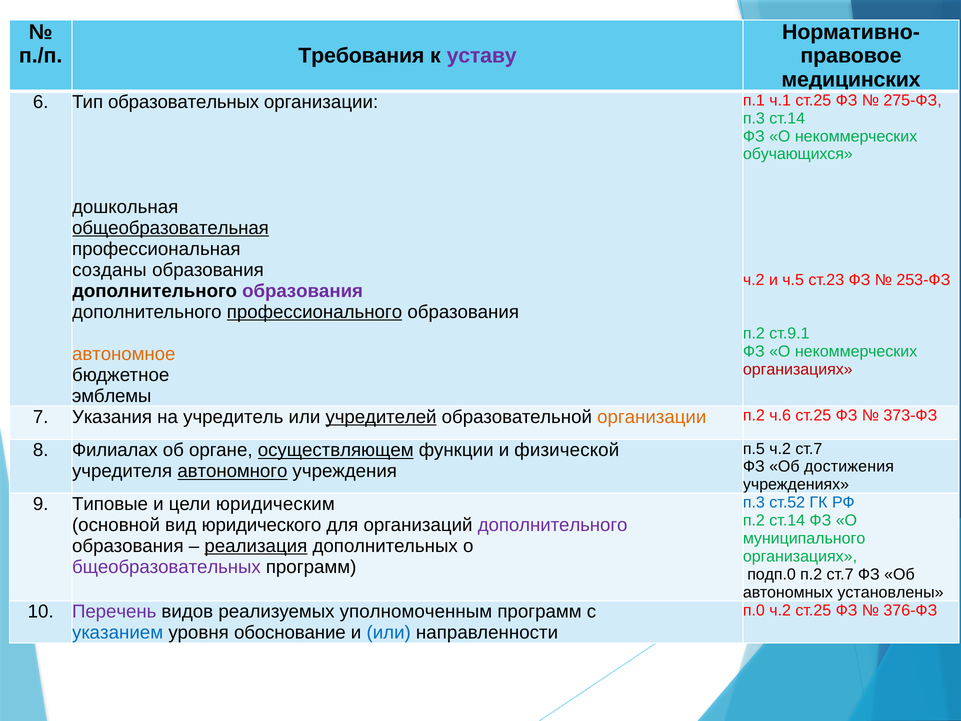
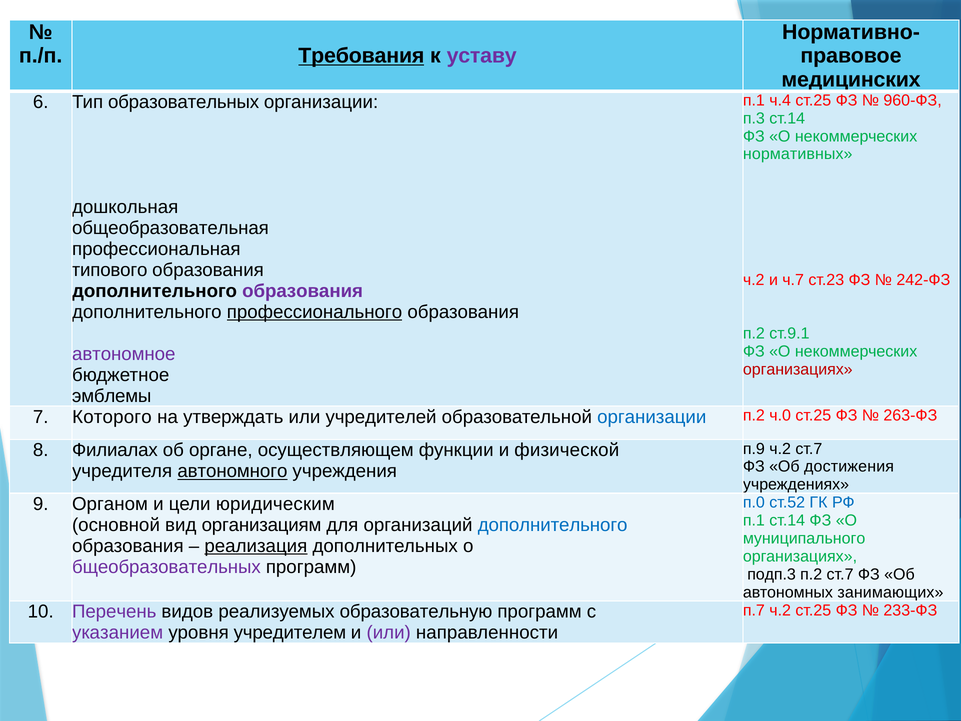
Требования underline: none -> present
ч.1: ч.1 -> ч.4
275-ФЗ: 275-ФЗ -> 960-ФЗ
обучающихся: обучающихся -> нормативных
общеобразовательная underline: present -> none
созданы: созданы -> типового
ч.5: ч.5 -> ч.7
253-ФЗ: 253-ФЗ -> 242-ФЗ
автономное colour: orange -> purple
Указания: Указания -> Которого
учредитель: учредитель -> утверждать
учредителей underline: present -> none
организации at (652, 417) colour: orange -> blue
ч.6: ч.6 -> ч.0
373-ФЗ: 373-ФЗ -> 263-ФЗ
п.5: п.5 -> п.9
осуществляющем underline: present -> none
п.3 at (754, 502): п.3 -> п.0
Типовые: Типовые -> Органом
п.2 at (754, 520): п.2 -> п.1
юридического: юридического -> организациям
дополнительного at (553, 525) colour: purple -> blue
подп.0: подп.0 -> подп.3
установлены: установлены -> занимающих
п.0: п.0 -> п.7
376-ФЗ: 376-ФЗ -> 233-ФЗ
уполномоченным: уполномоченным -> образовательную
указанием colour: blue -> purple
обоснование: обоснование -> учредителем
или at (389, 633) colour: blue -> purple
